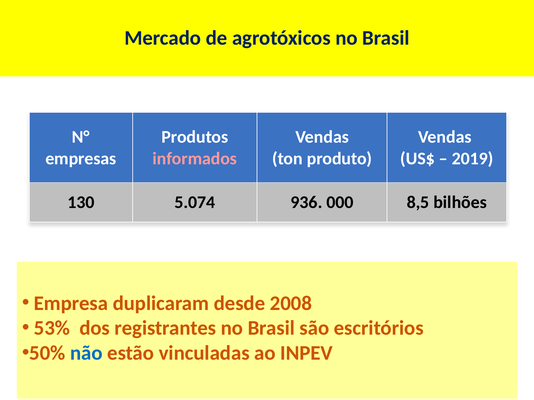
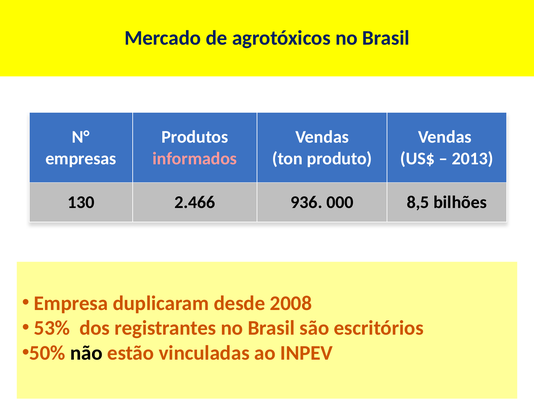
2019: 2019 -> 2013
5.074: 5.074 -> 2.466
não colour: blue -> black
